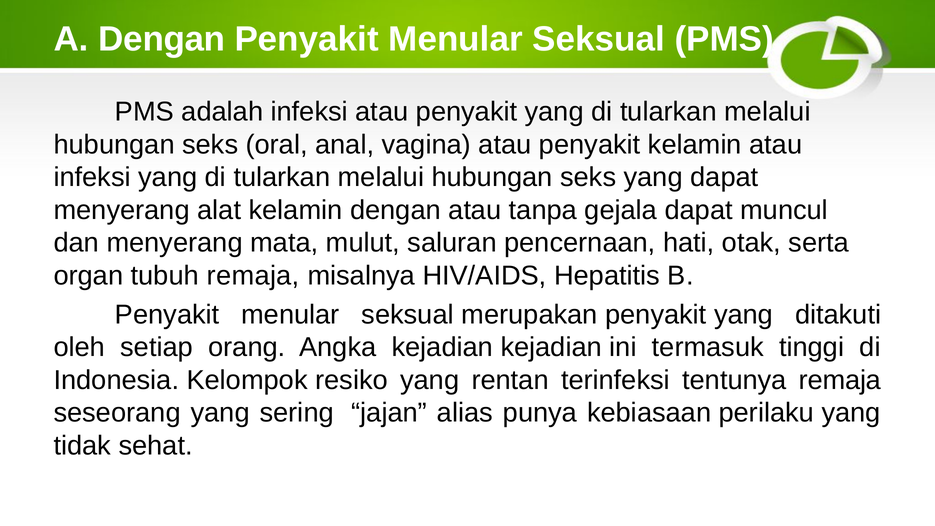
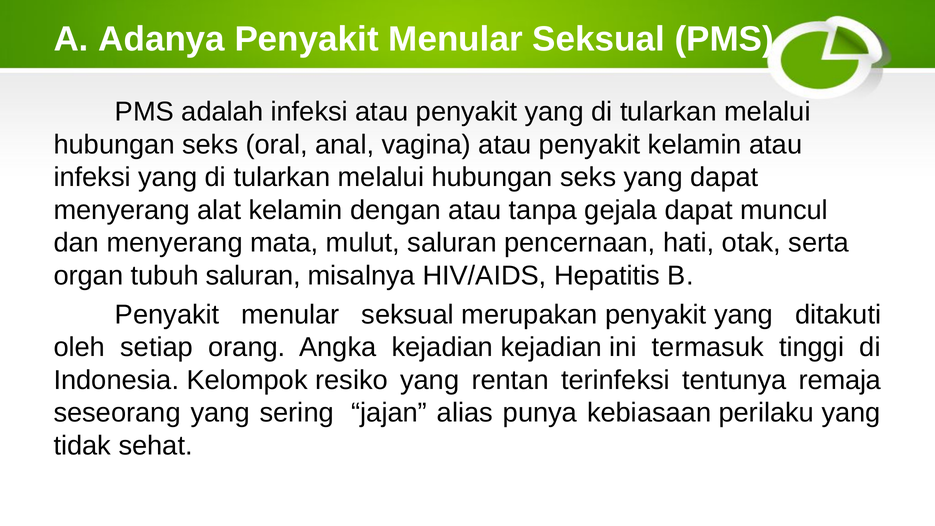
A Dengan: Dengan -> Adanya
tubuh remaja: remaja -> saluran
